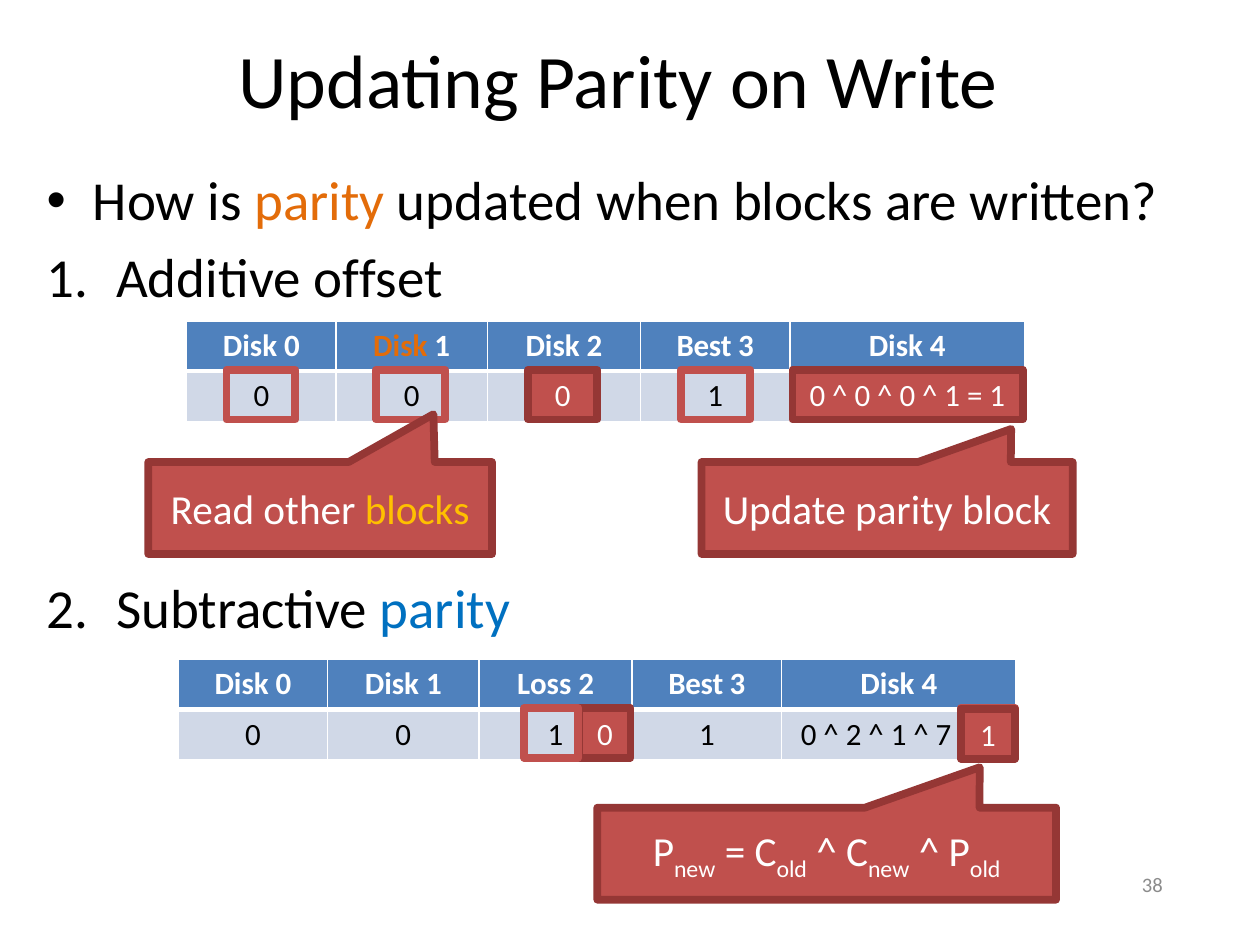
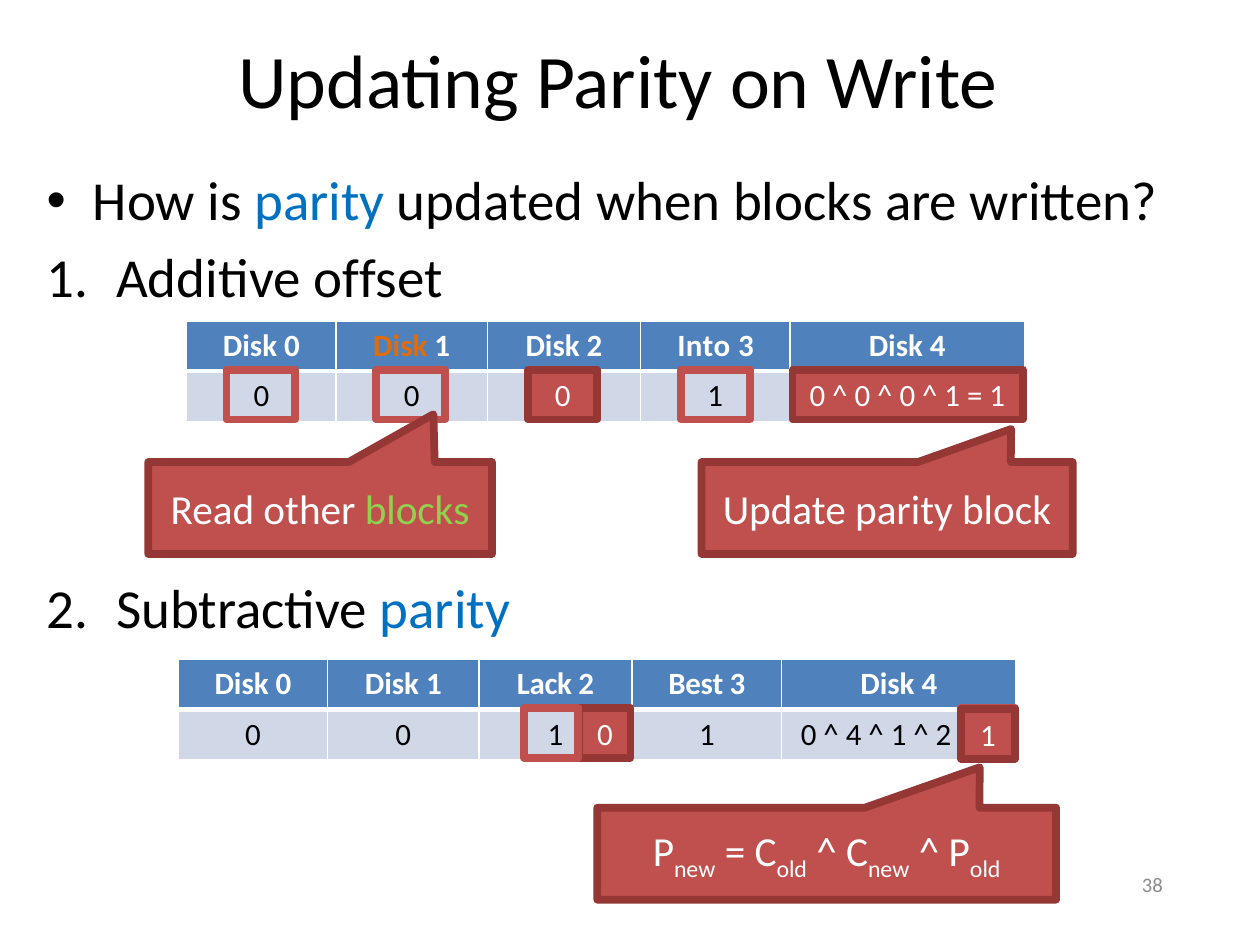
parity at (319, 203) colour: orange -> blue
Disk 2 Best: Best -> Into
blocks at (417, 511) colour: yellow -> light green
Loss: Loss -> Lack
2 at (854, 735): 2 -> 4
7 at (944, 735): 7 -> 2
